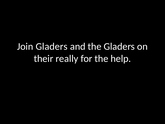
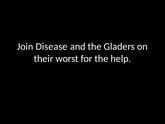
Join Gladers: Gladers -> Disease
really: really -> worst
